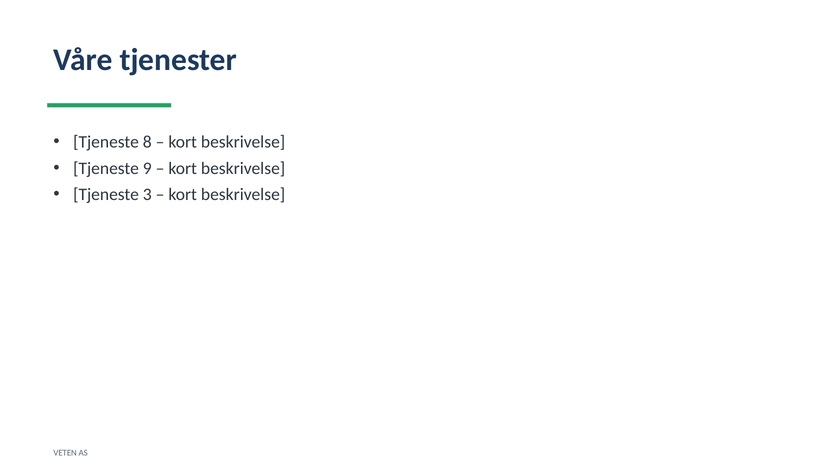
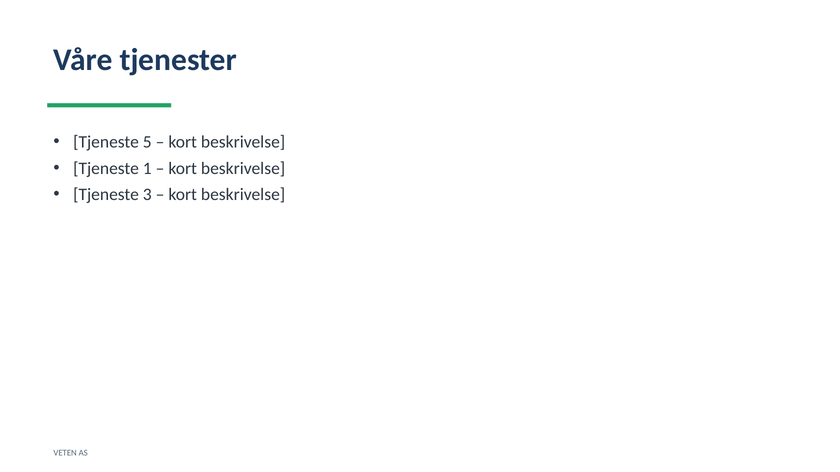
8: 8 -> 5
9: 9 -> 1
